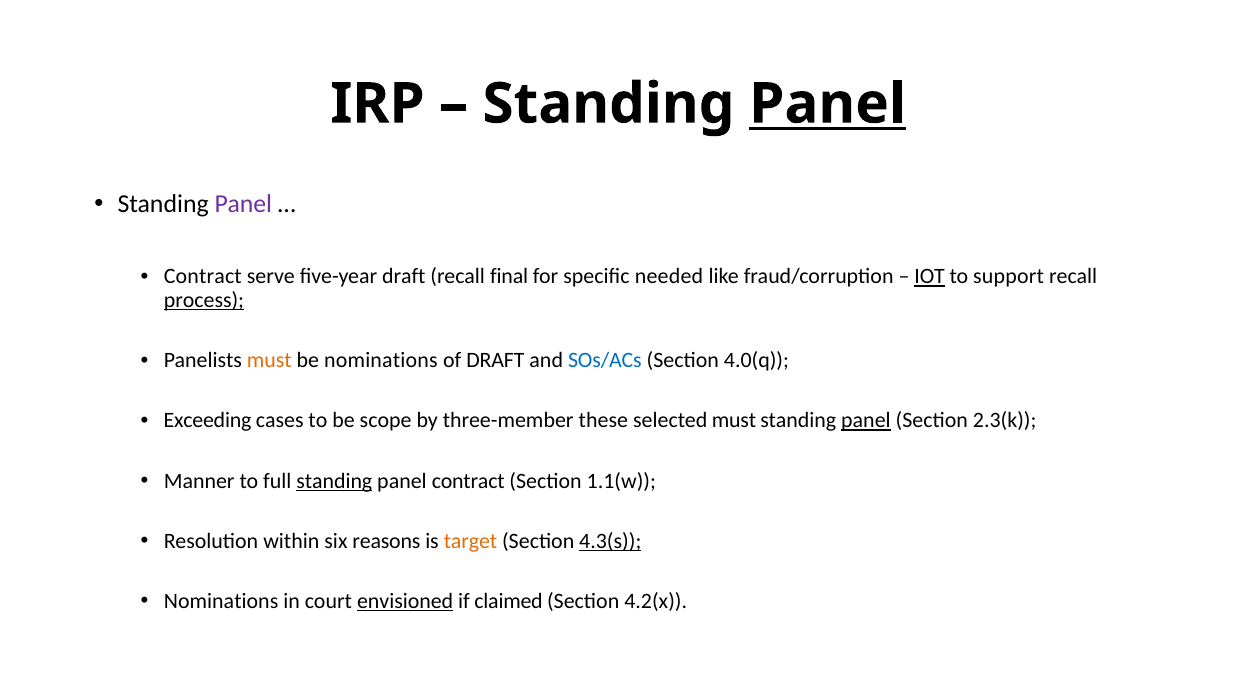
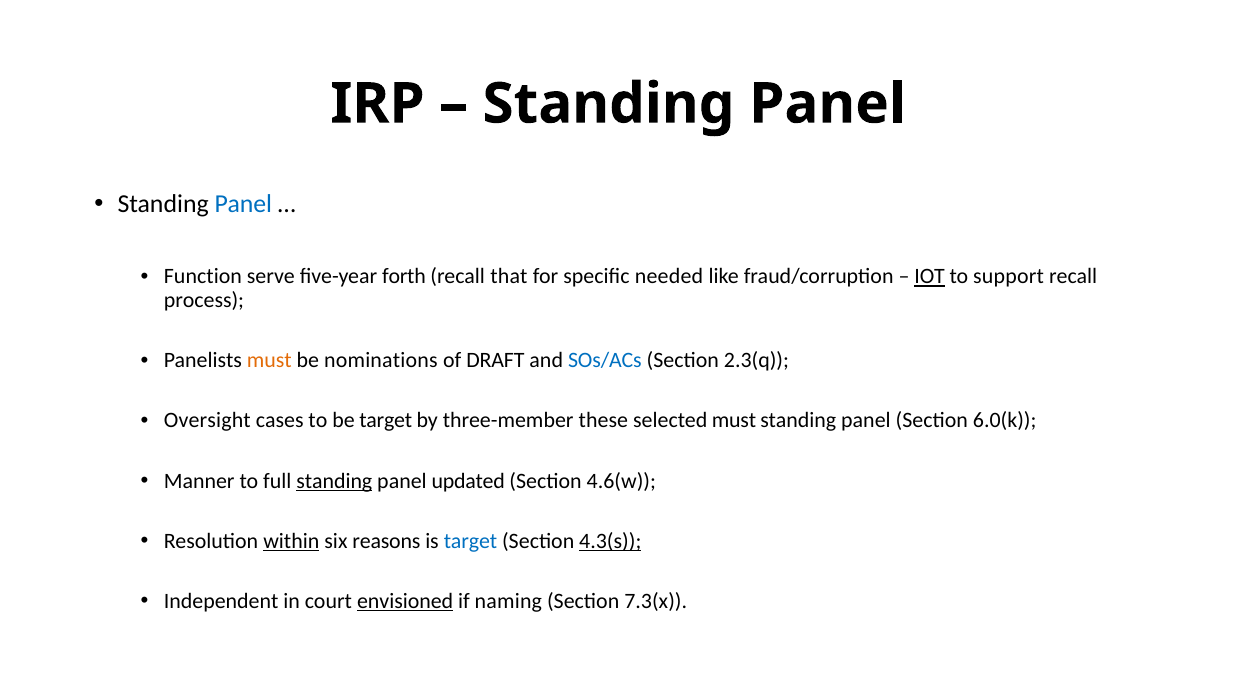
Panel at (828, 104) underline: present -> none
Panel at (243, 204) colour: purple -> blue
Contract at (203, 277): Contract -> Function
five-year draft: draft -> forth
final: final -> that
process underline: present -> none
4.0(q: 4.0(q -> 2.3(q
Exceeding: Exceeding -> Oversight
be scope: scope -> target
panel at (866, 421) underline: present -> none
2.3(k: 2.3(k -> 6.0(k
panel contract: contract -> updated
1.1(w: 1.1(w -> 4.6(w
within underline: none -> present
target at (470, 541) colour: orange -> blue
Nominations at (221, 601): Nominations -> Independent
claimed: claimed -> naming
4.2(x: 4.2(x -> 7.3(x
